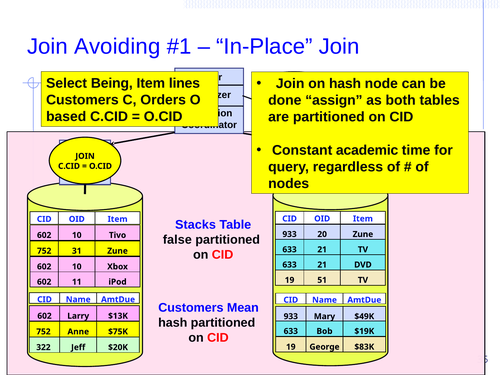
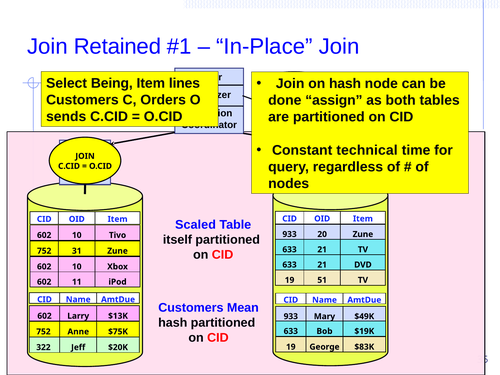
Avoiding: Avoiding -> Retained
based: based -> sends
academic: academic -> technical
Stacks: Stacks -> Scaled
false: false -> itself
